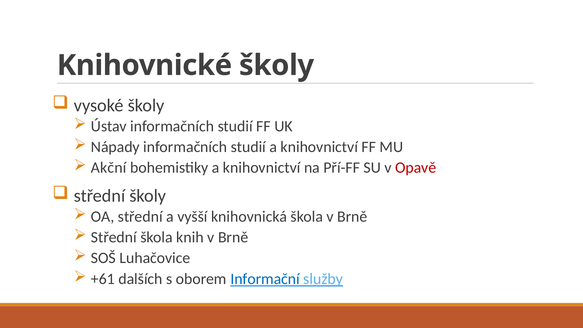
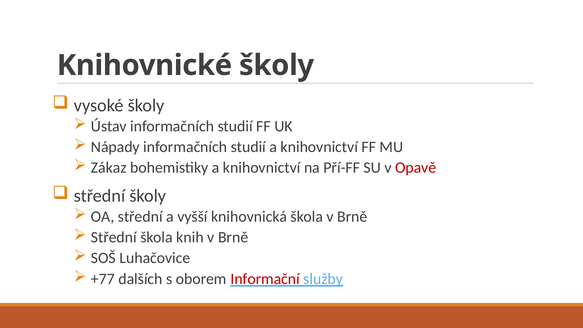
Akční: Akční -> Zákaz
+61: +61 -> +77
Informační colour: blue -> red
